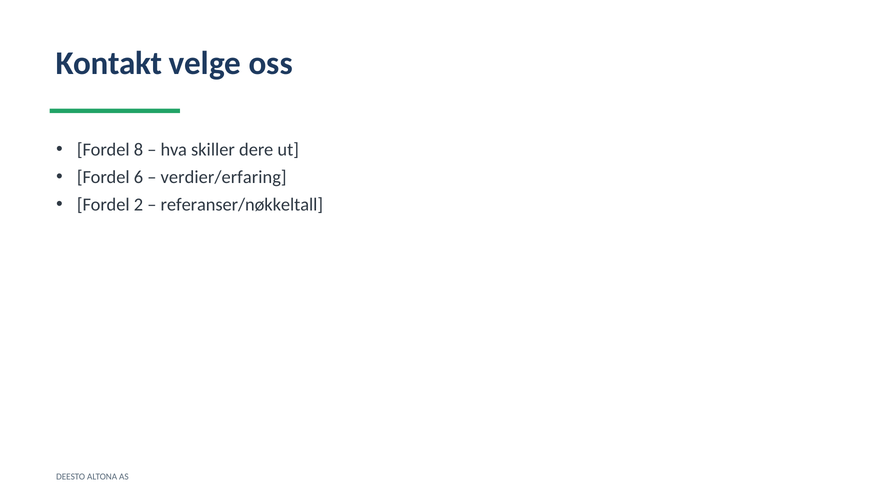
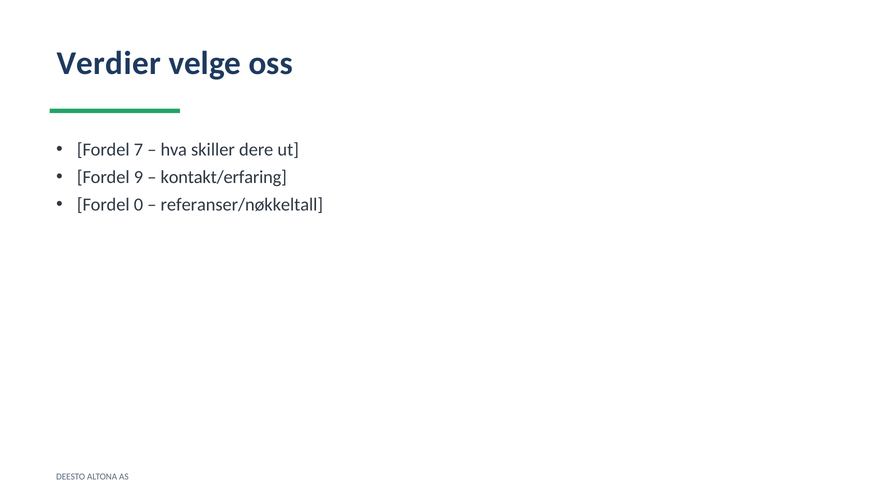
Kontakt: Kontakt -> Verdier
8: 8 -> 7
6: 6 -> 9
verdier/erfaring: verdier/erfaring -> kontakt/erfaring
2: 2 -> 0
